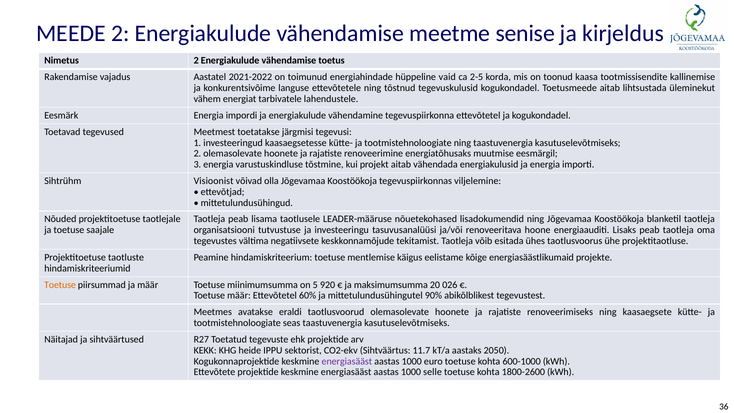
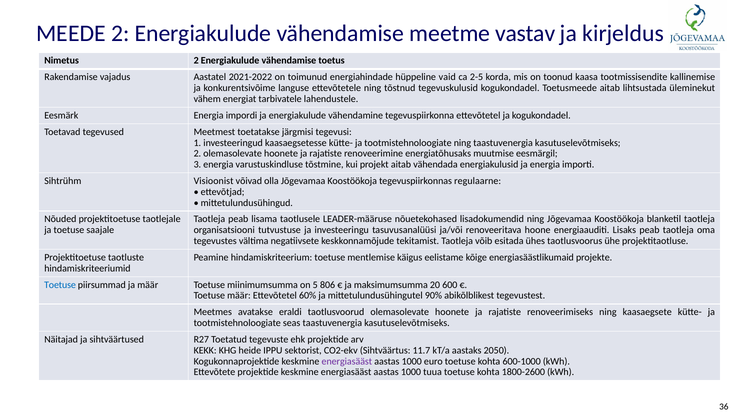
senise: senise -> vastav
viljelemine: viljelemine -> regulaarne
Toetuse at (60, 285) colour: orange -> blue
920: 920 -> 806
026: 026 -> 600
selle: selle -> tuua
